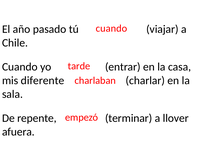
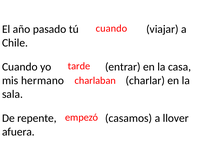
diferente: diferente -> hermano
terminar: terminar -> casamos
